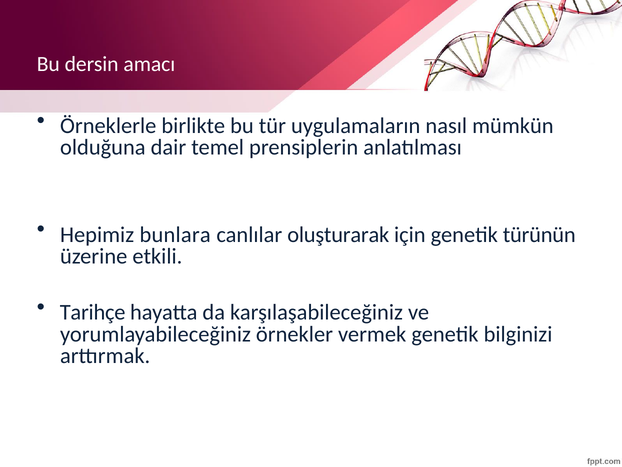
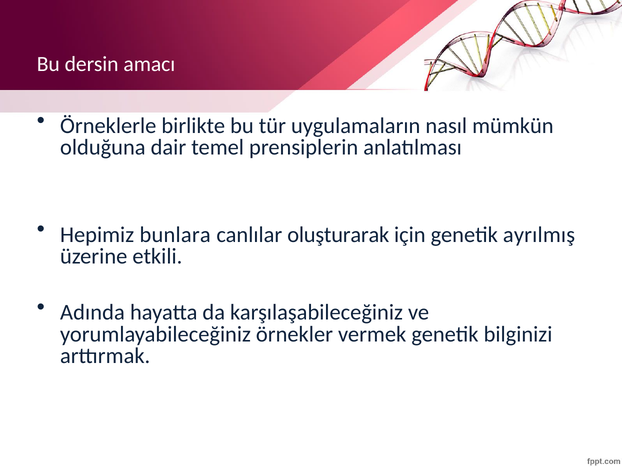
türünün: türünün -> ayrılmış
Tarihçe: Tarihçe -> Adında
